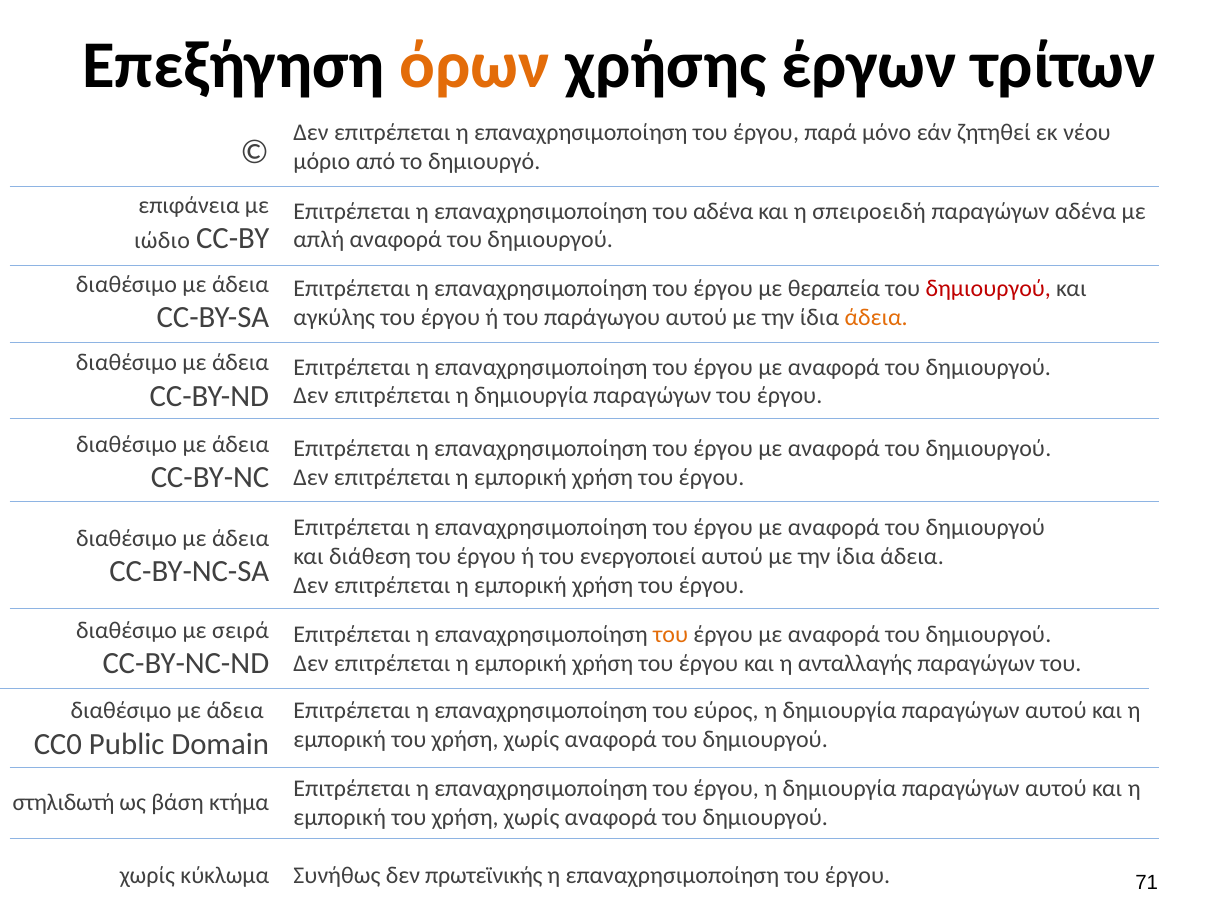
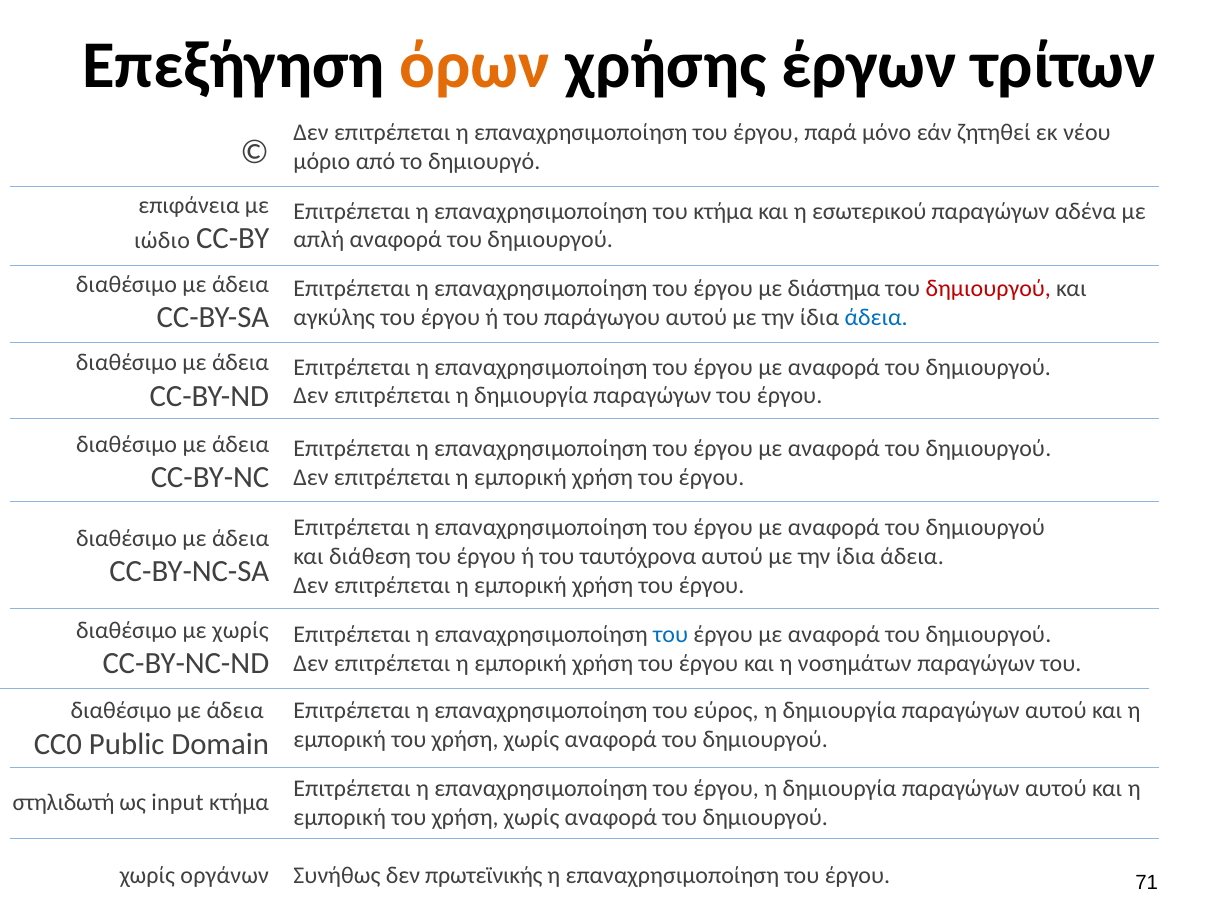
του αδένα: αδένα -> κτήμα
σπειροειδή: σπειροειδή -> εσωτερικού
θεραπεία: θεραπεία -> διάστημα
άδεια at (876, 318) colour: orange -> blue
ενεργοποιεί: ενεργοποιεί -> ταυτόχρονα
με σειρά: σειρά -> χωρίς
του at (671, 634) colour: orange -> blue
ανταλλαγής: ανταλλαγής -> νοσημάτων
βάση: βάση -> input
κύκλωμα: κύκλωμα -> οργάνων
